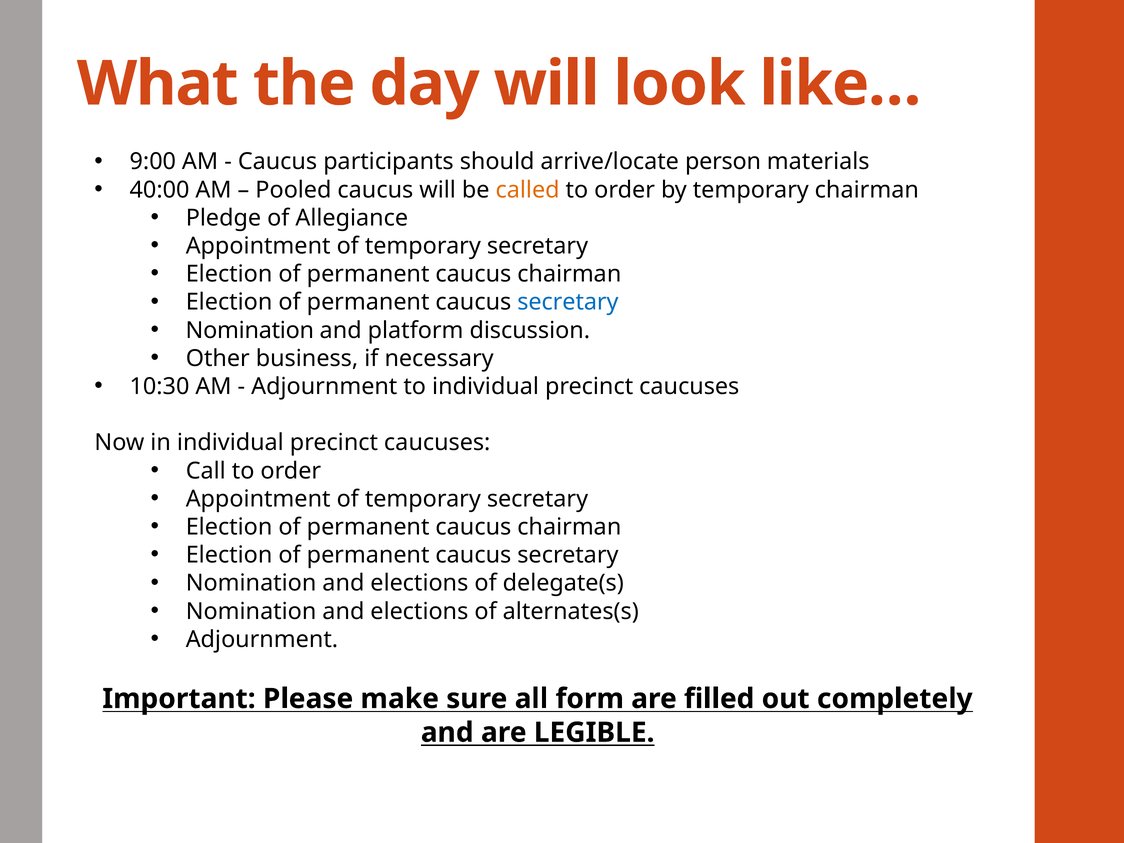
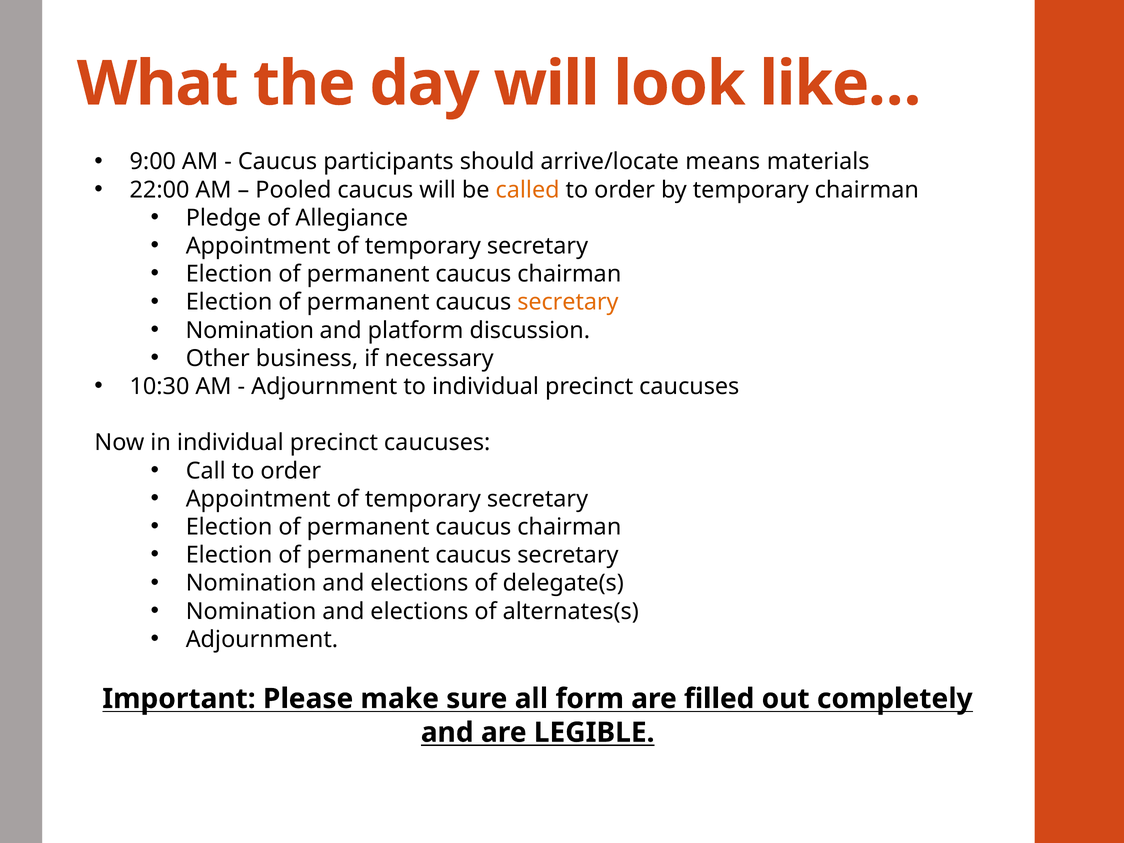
person: person -> means
40:00: 40:00 -> 22:00
secretary at (568, 302) colour: blue -> orange
